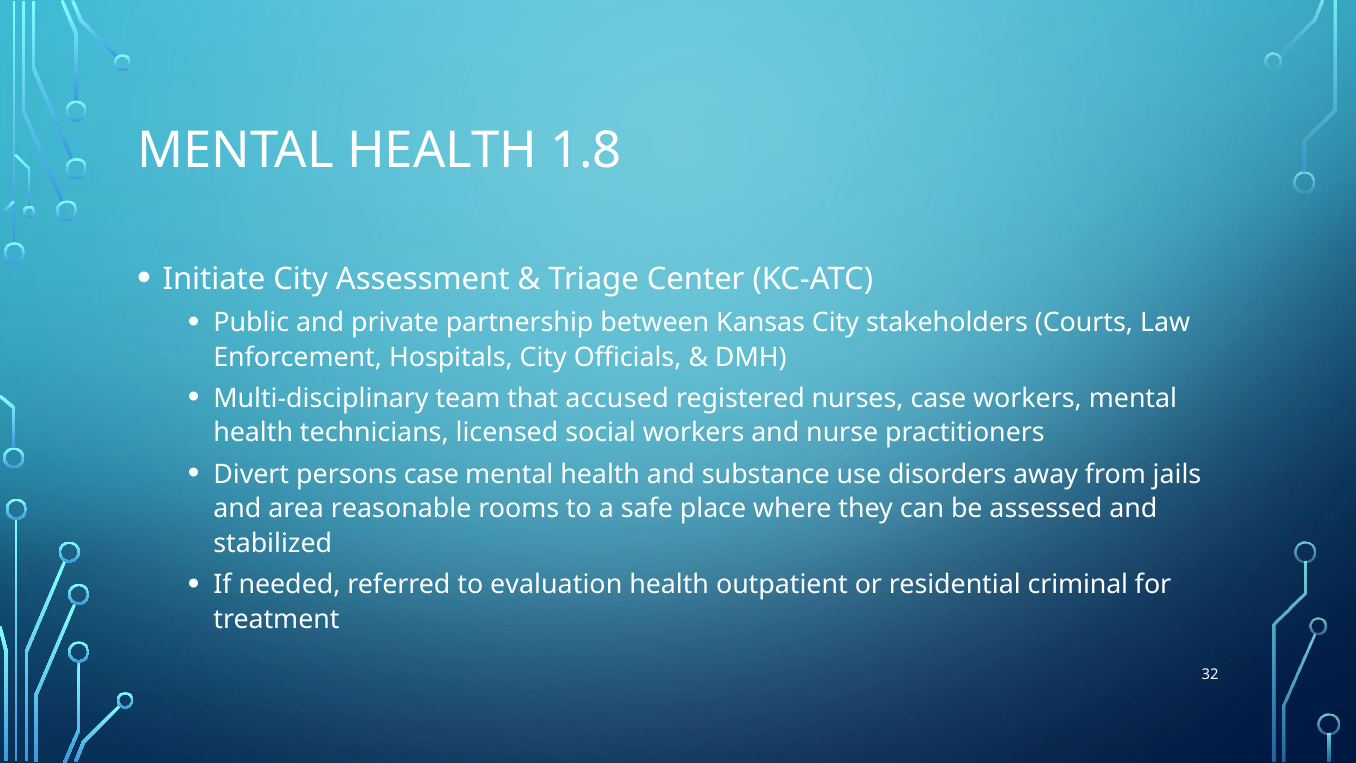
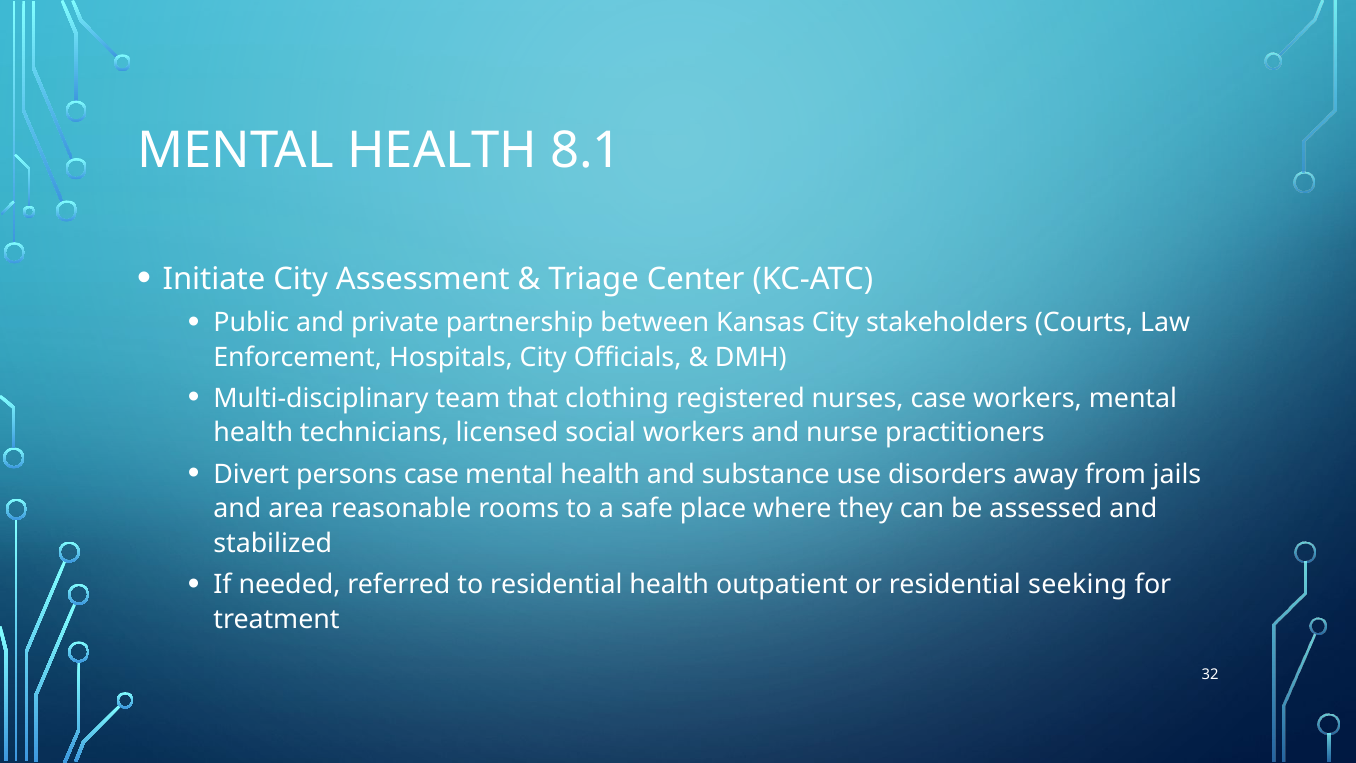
1.8: 1.8 -> 8.1
accused: accused -> clothing
to evaluation: evaluation -> residential
criminal: criminal -> seeking
